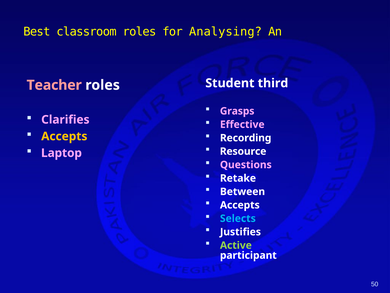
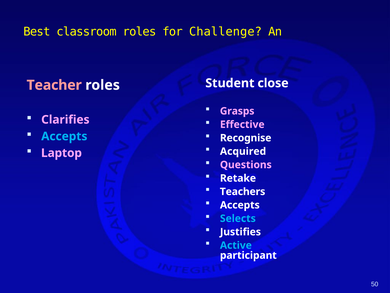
Analysing: Analysing -> Challenge
third: third -> close
Accepts at (64, 136) colour: yellow -> light blue
Recording: Recording -> Recognise
Resource: Resource -> Acquired
Between: Between -> Teachers
Active colour: light green -> light blue
